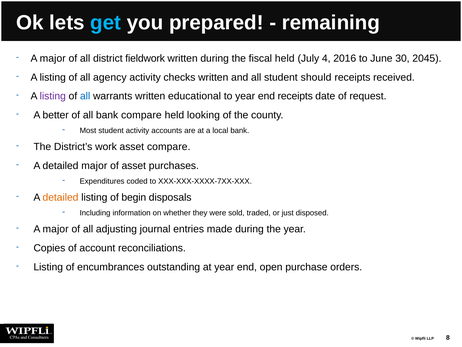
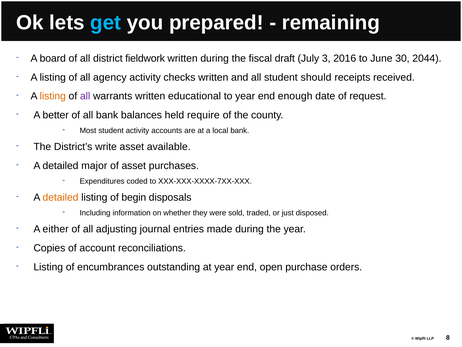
major at (53, 58): major -> board
fiscal held: held -> draft
4: 4 -> 3
2045: 2045 -> 2044
listing at (53, 96) colour: purple -> orange
all at (85, 96) colour: blue -> purple
end receipts: receipts -> enough
bank compare: compare -> balances
looking: looking -> require
work: work -> write
asset compare: compare -> available
major at (56, 229): major -> either
